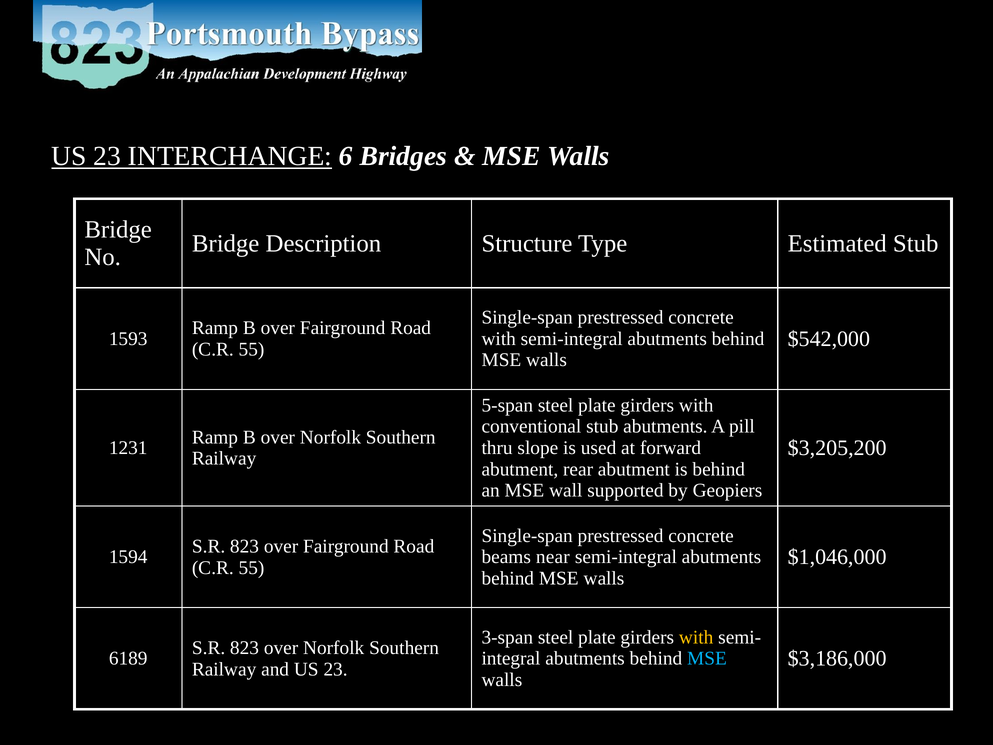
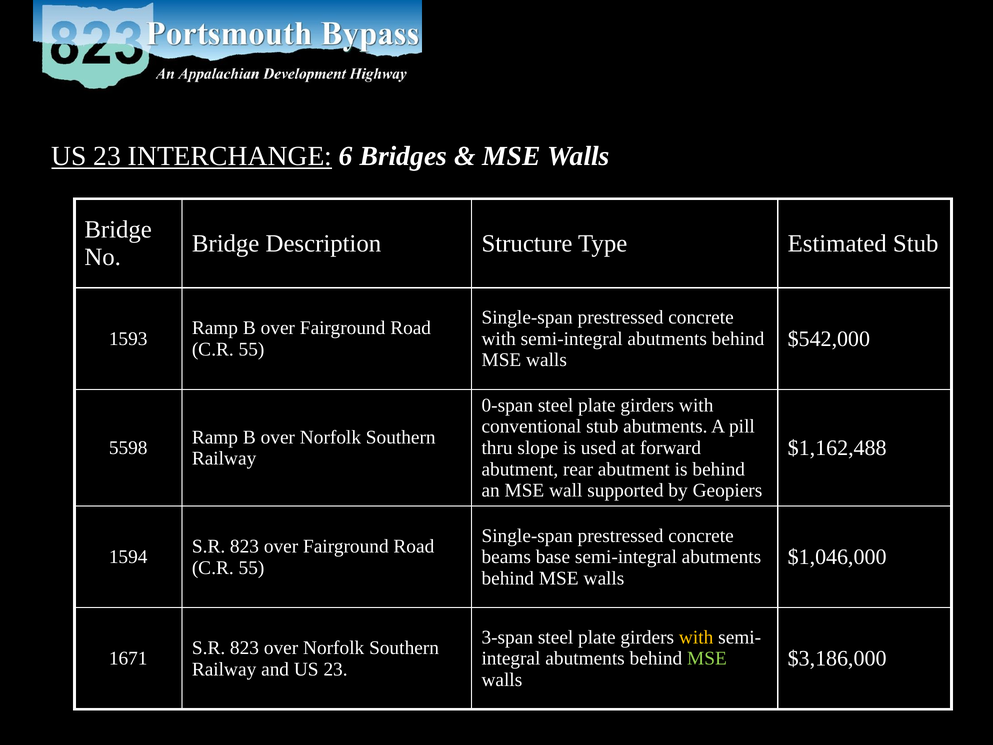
5-span: 5-span -> 0-span
$3,205,200: $3,205,200 -> $1,162,488
1231: 1231 -> 5598
near: near -> base
6189: 6189 -> 1671
MSE at (707, 658) colour: light blue -> light green
